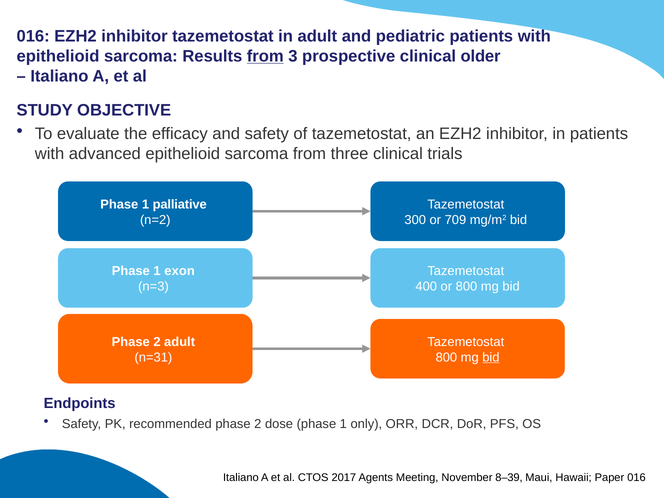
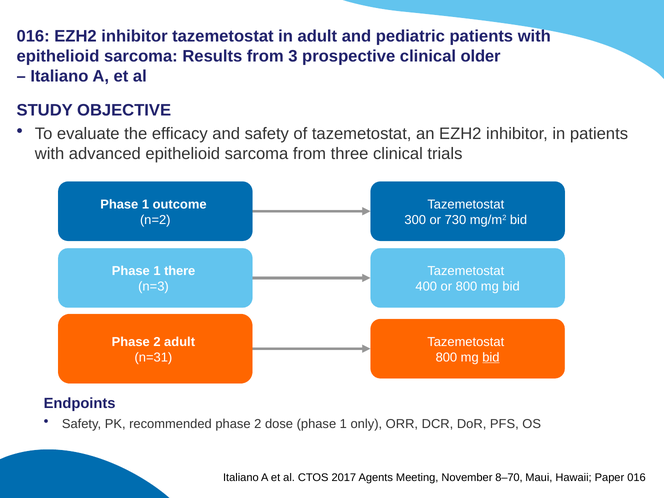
from at (265, 56) underline: present -> none
palliative: palliative -> outcome
709: 709 -> 730
exon: exon -> there
8–39: 8–39 -> 8–70
